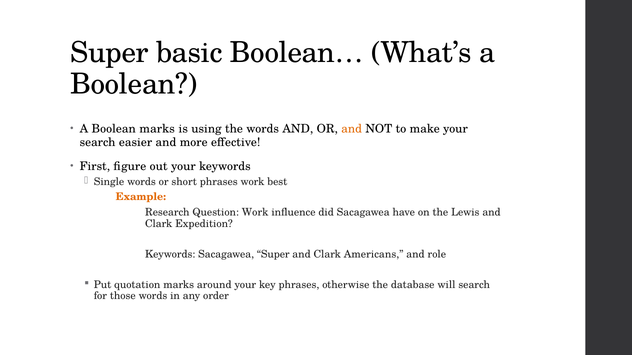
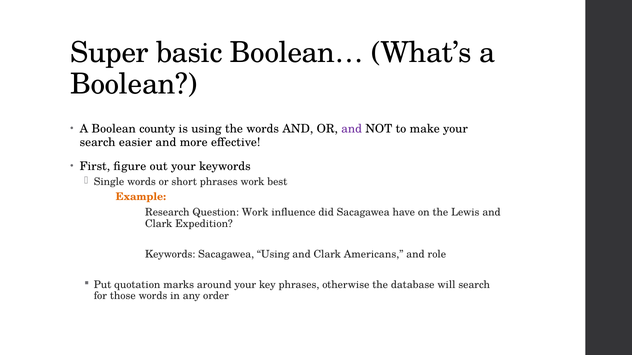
Boolean marks: marks -> county
and at (352, 129) colour: orange -> purple
Sacagawea Super: Super -> Using
